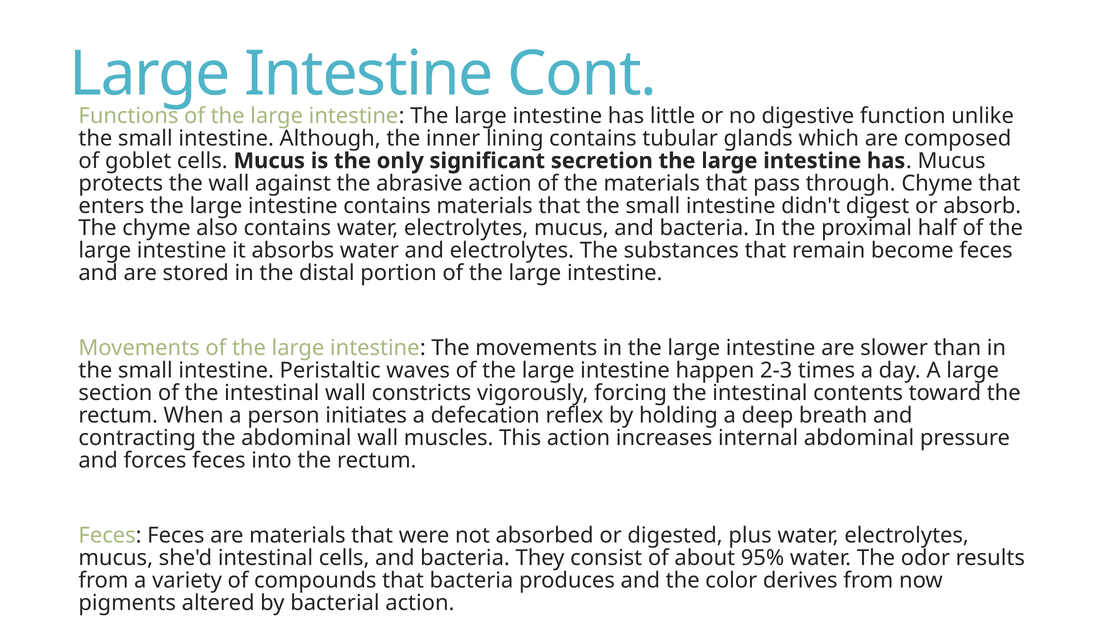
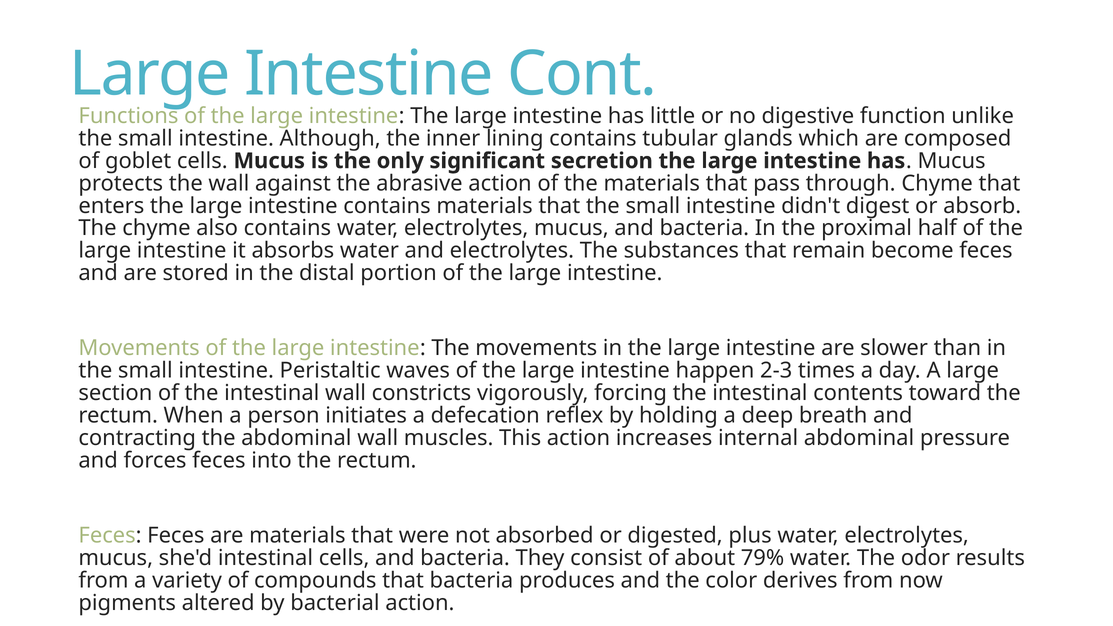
95%: 95% -> 79%
